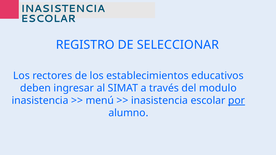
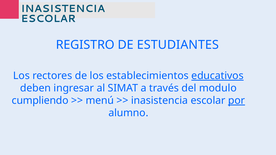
SELECCIONAR: SELECCIONAR -> ESTUDIANTES
educativos underline: none -> present
inasistencia at (40, 101): inasistencia -> cumpliendo
